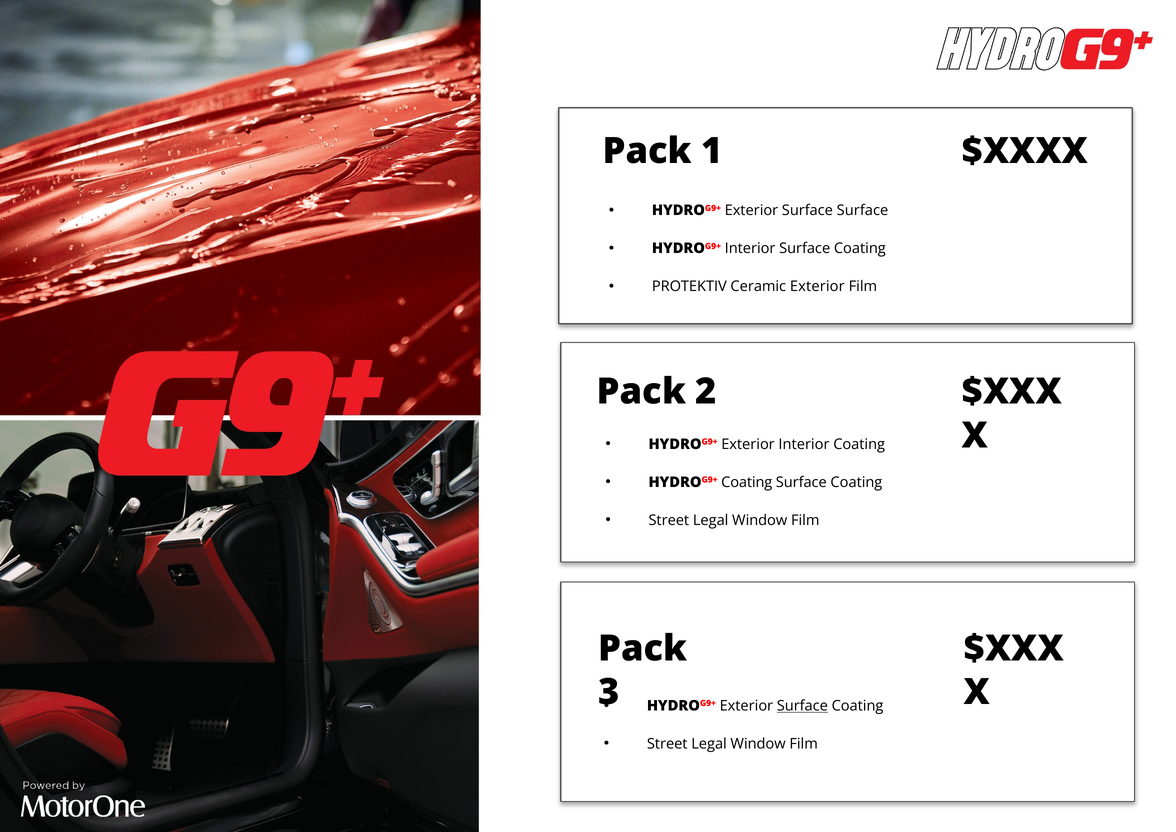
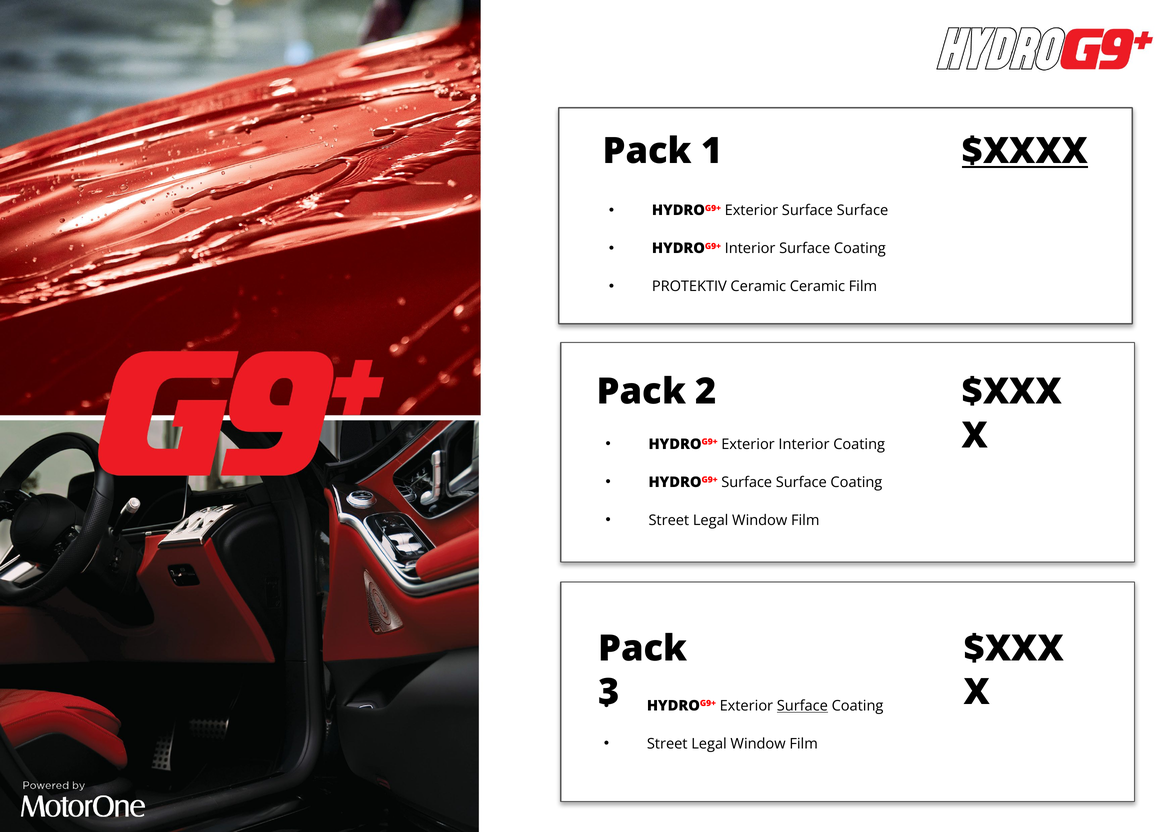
$XXXX underline: none -> present
Ceramic Exterior: Exterior -> Ceramic
HYDROG9+ Coating: Coating -> Surface
